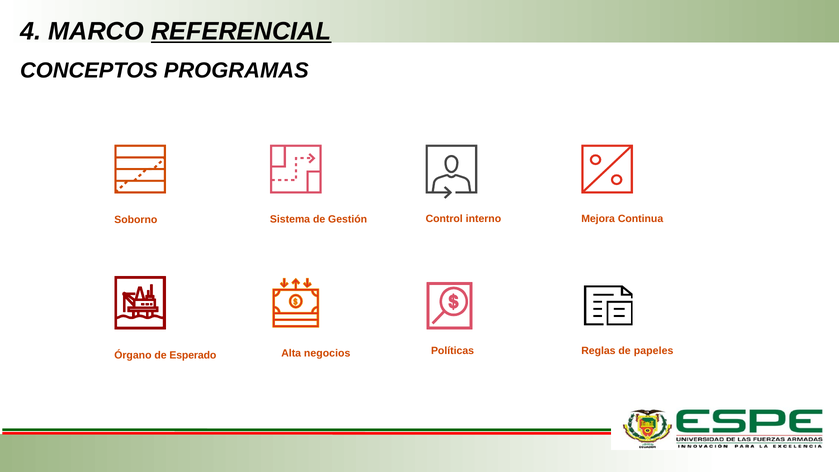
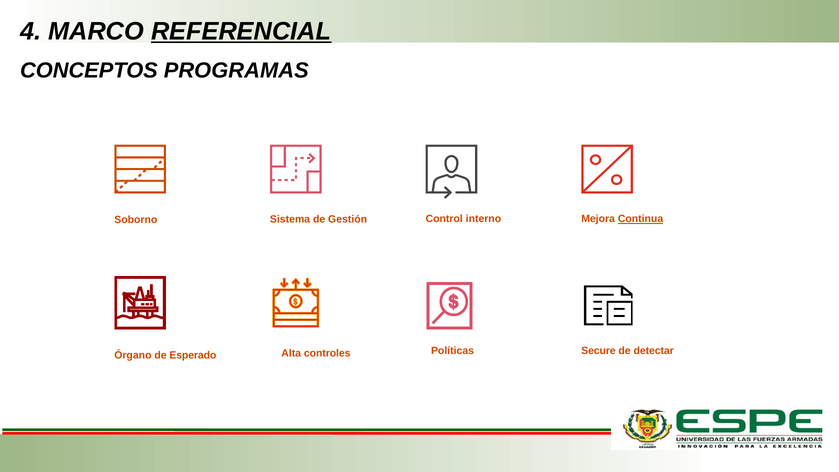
Continua underline: none -> present
Reglas: Reglas -> Secure
papeles: papeles -> detectar
negocios: negocios -> controles
